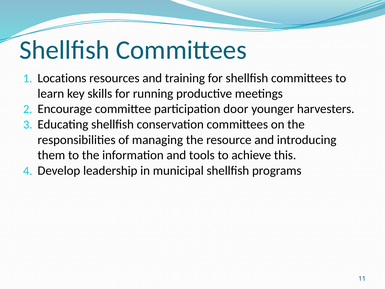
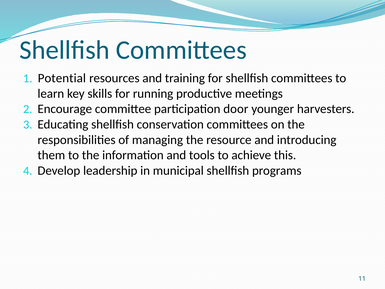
Locations: Locations -> Potential
